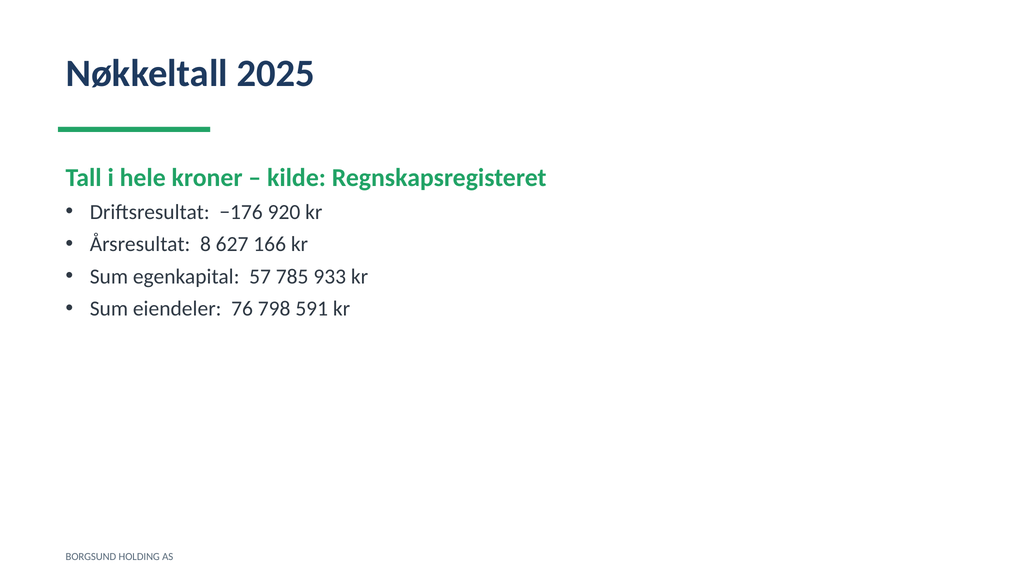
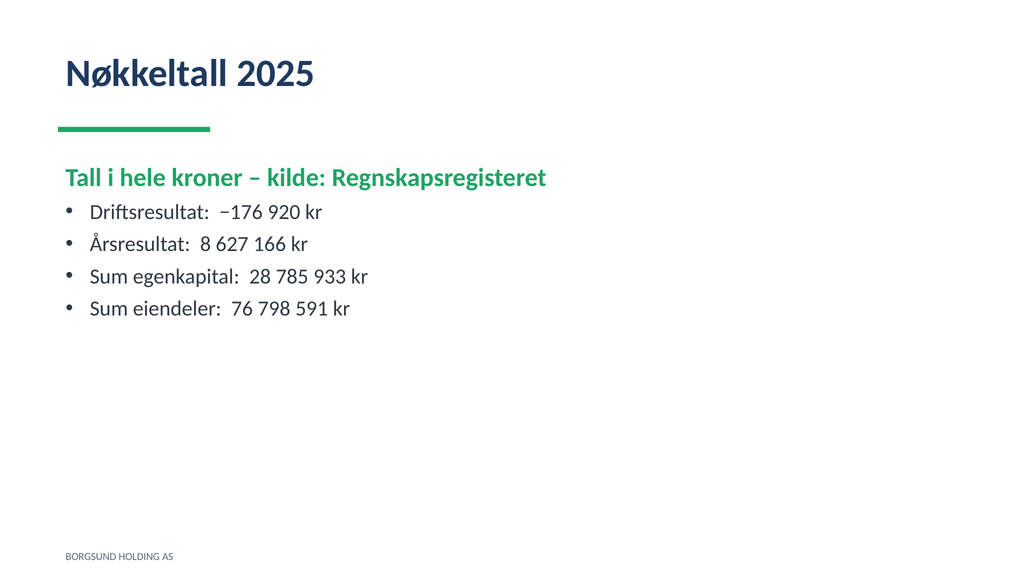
57: 57 -> 28
